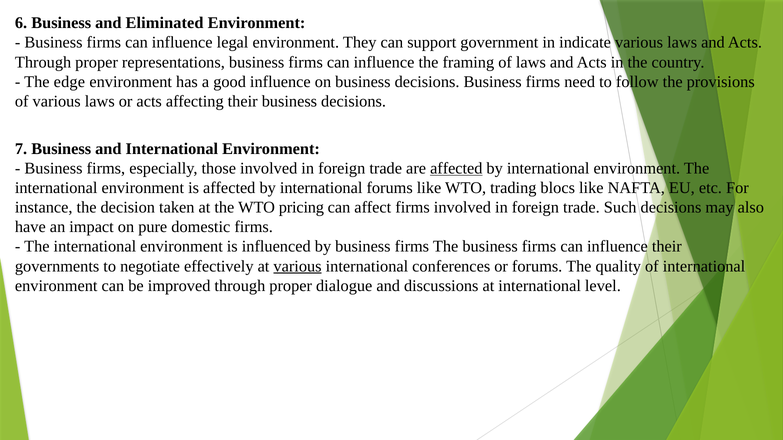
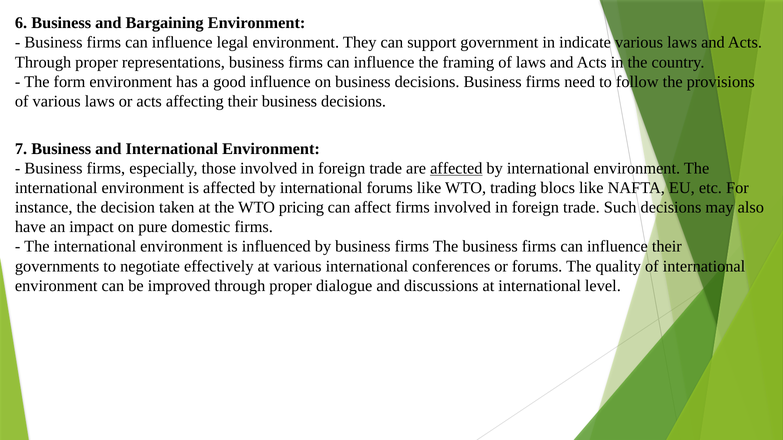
Eliminated: Eliminated -> Bargaining
edge: edge -> form
various at (298, 266) underline: present -> none
